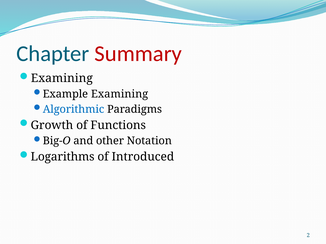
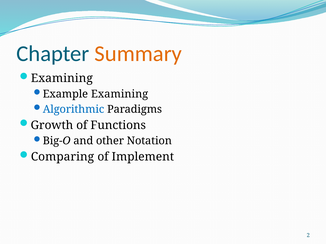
Summary colour: red -> orange
Logarithms: Logarithms -> Comparing
Introduced: Introduced -> Implement
